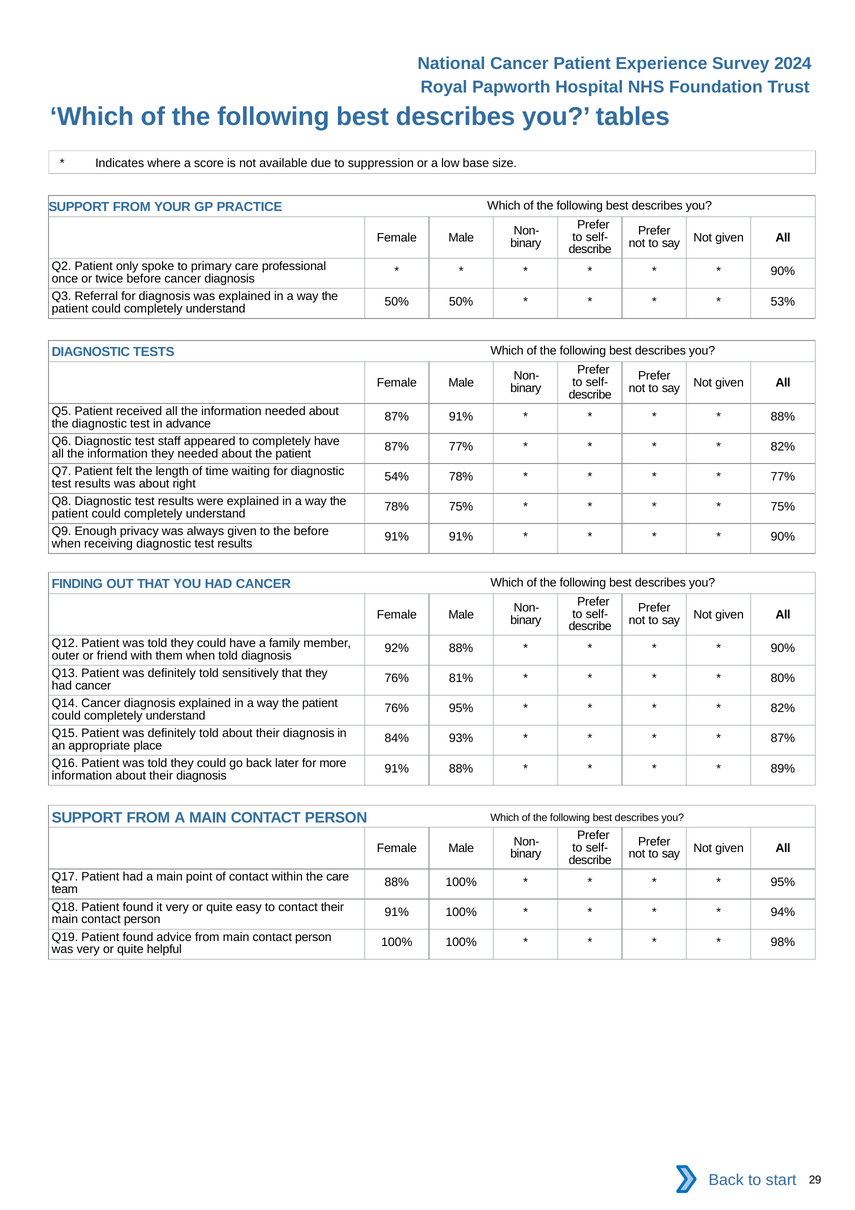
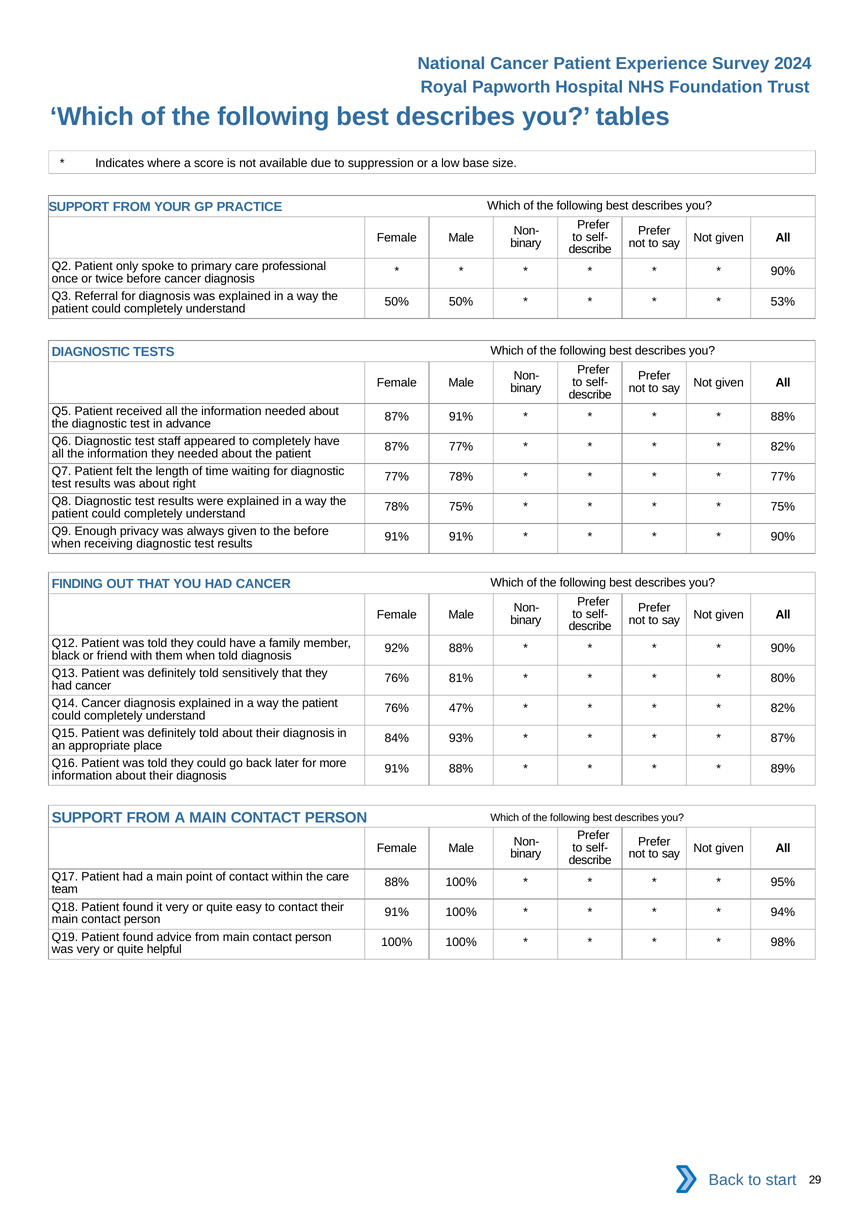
54% at (397, 477): 54% -> 77%
outer: outer -> black
76% 95%: 95% -> 47%
